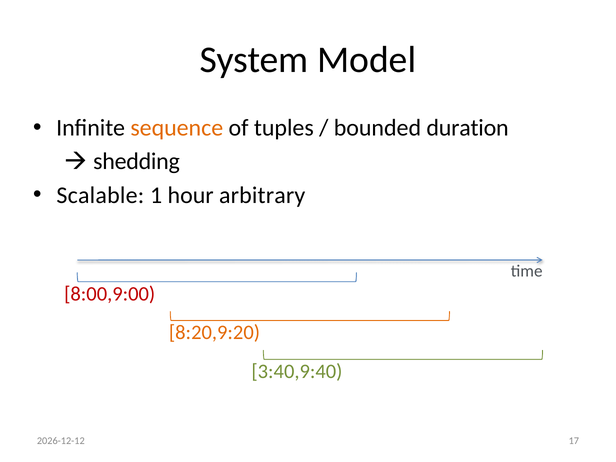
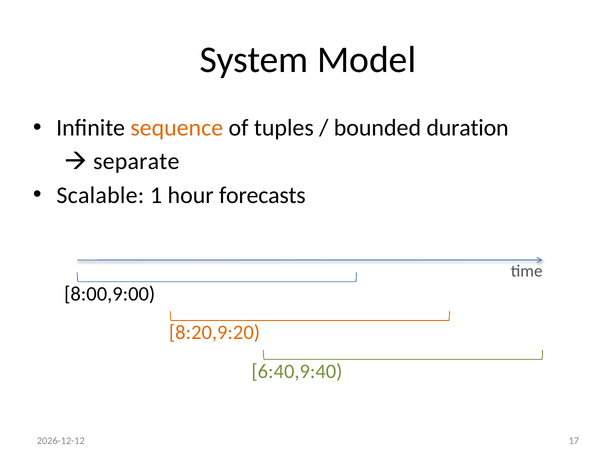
shedding: shedding -> separate
arbitrary: arbitrary -> forecasts
8:00,9:00 colour: red -> black
3:40,9:40: 3:40,9:40 -> 6:40,9:40
